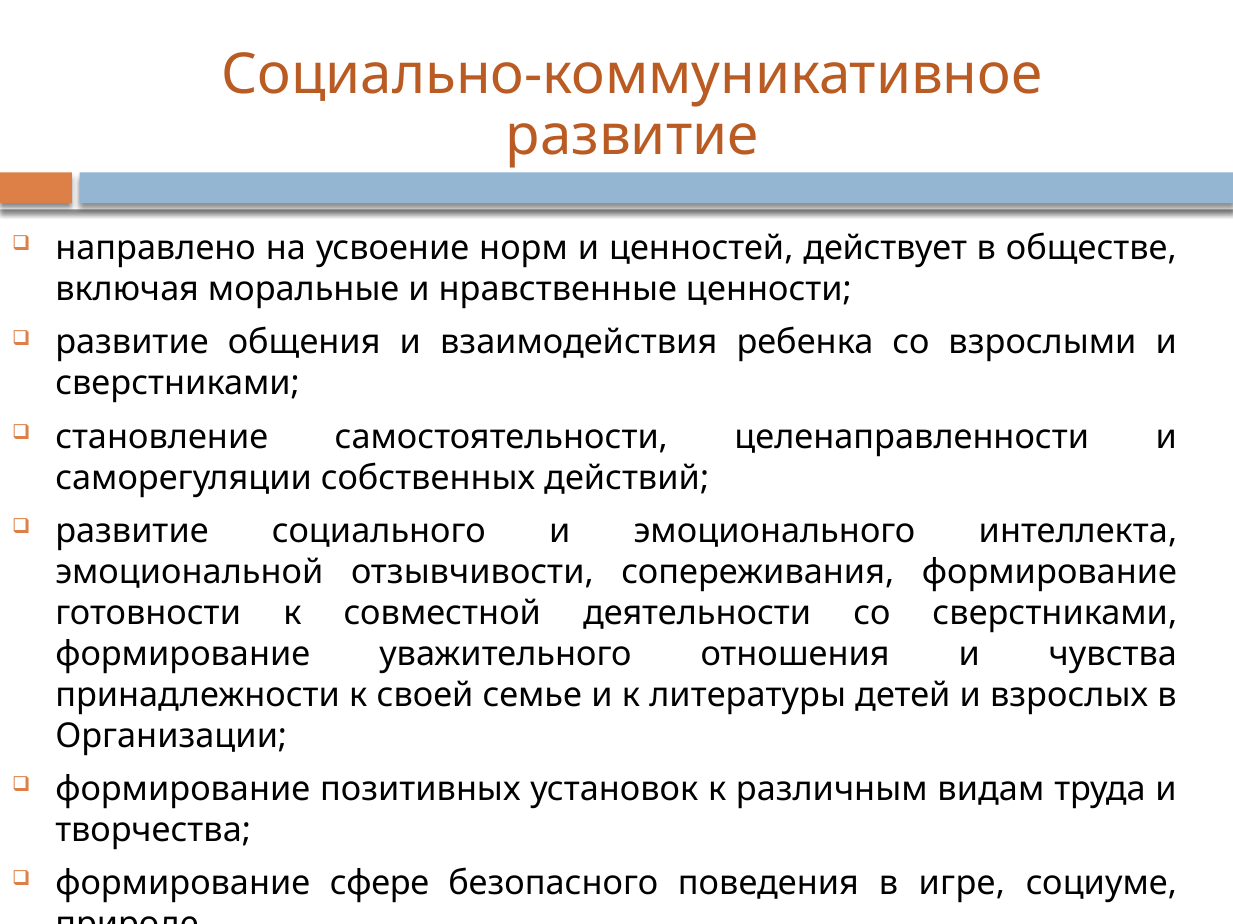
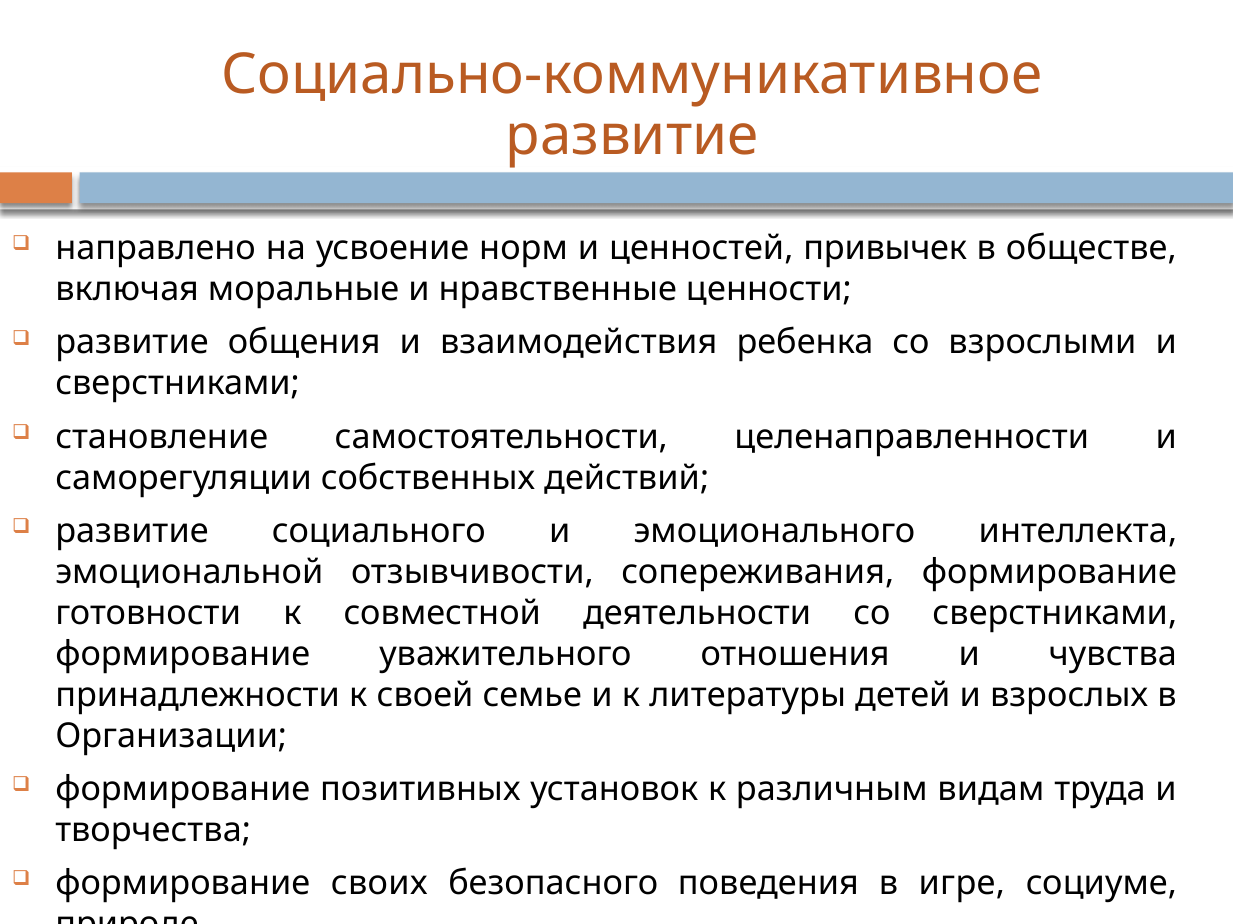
действует: действует -> привычек
сфере: сфере -> своих
